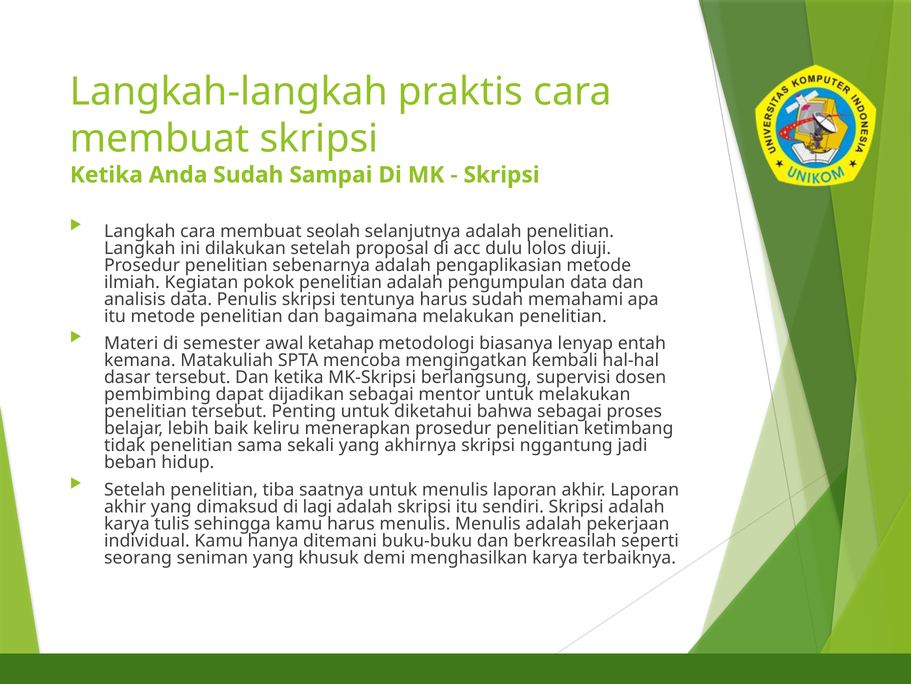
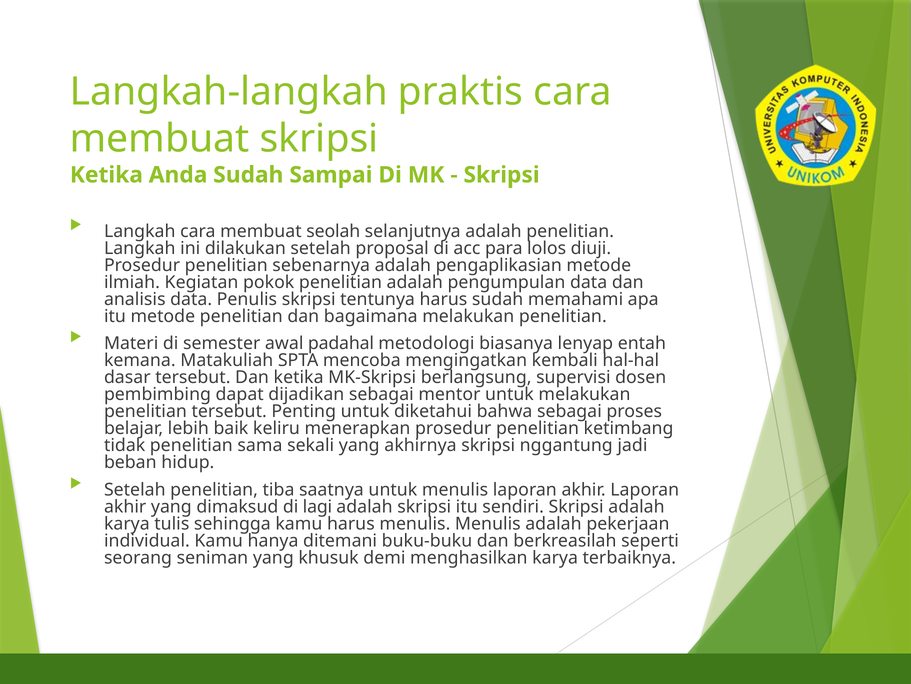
dulu: dulu -> para
ketahap: ketahap -> padahal
